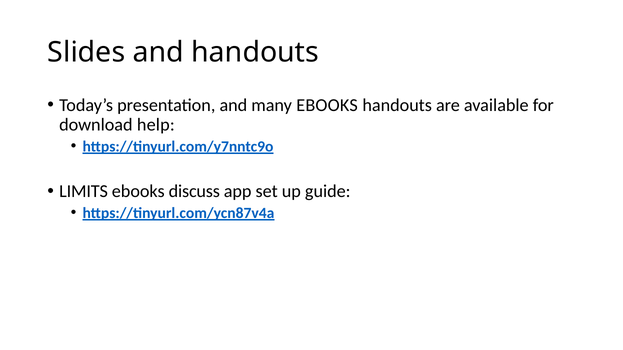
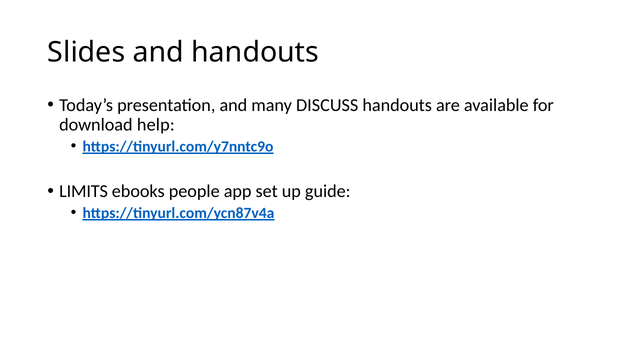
many EBOOKS: EBOOKS -> DISCUSS
discuss: discuss -> people
